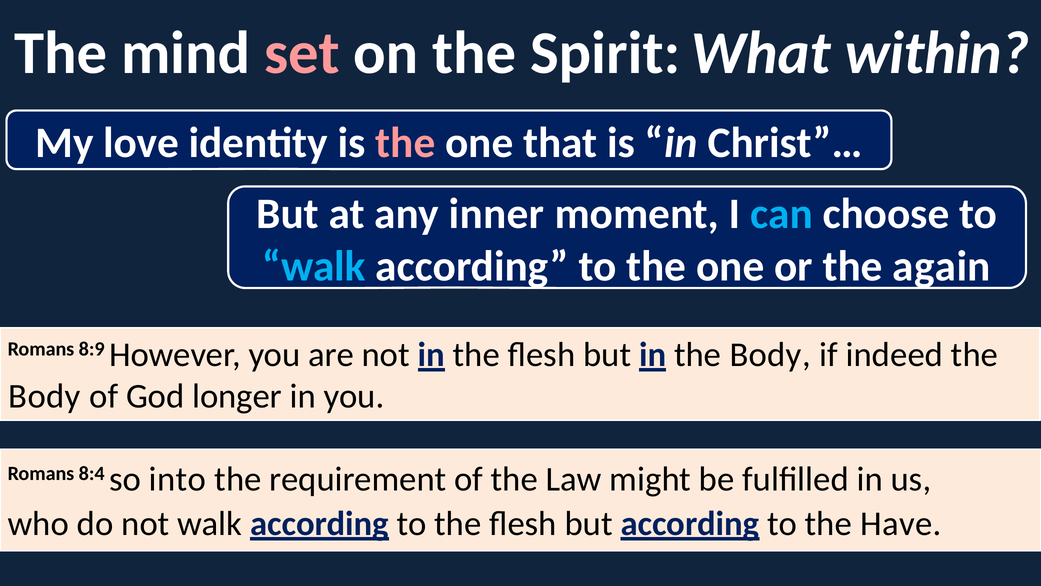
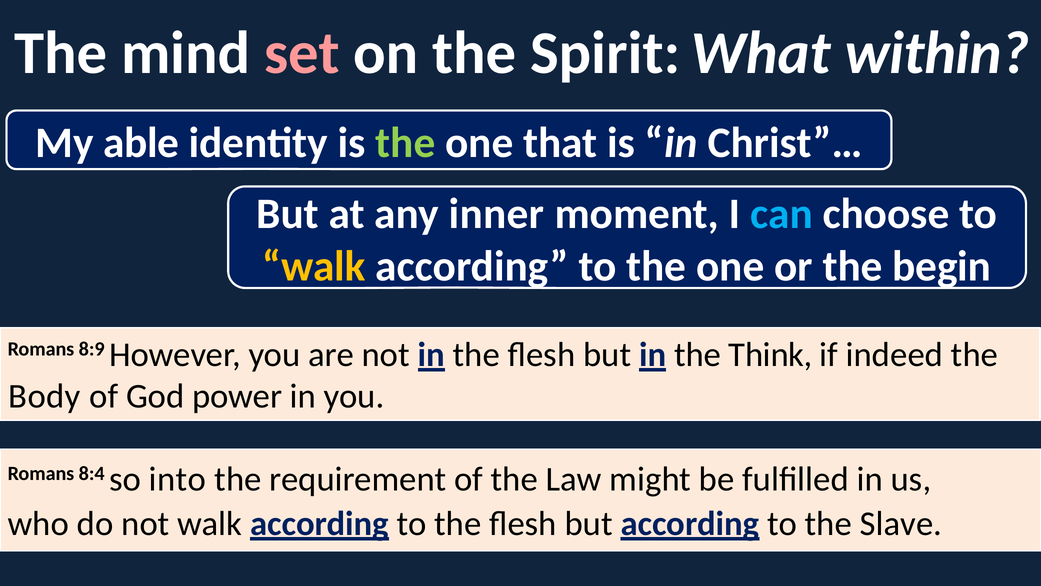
love: love -> able
the at (405, 143) colour: pink -> light green
walk at (314, 266) colour: light blue -> yellow
again: again -> begin
Body at (770, 355): Body -> Think
longer: longer -> power
Have: Have -> Slave
